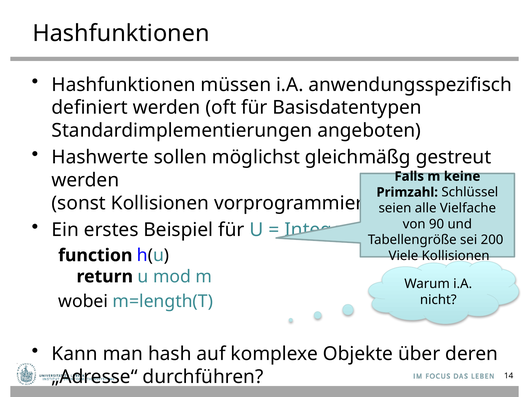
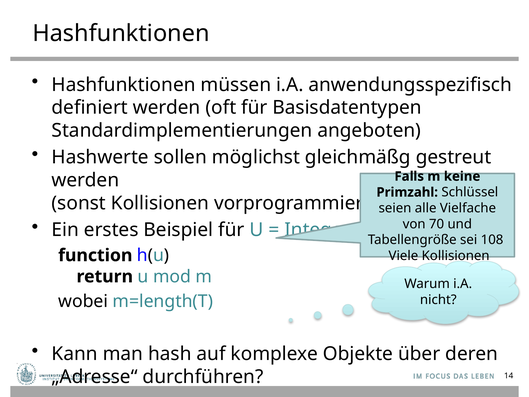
90: 90 -> 70
200: 200 -> 108
